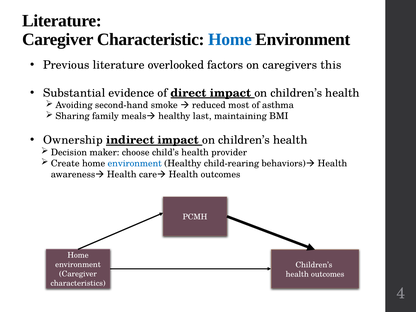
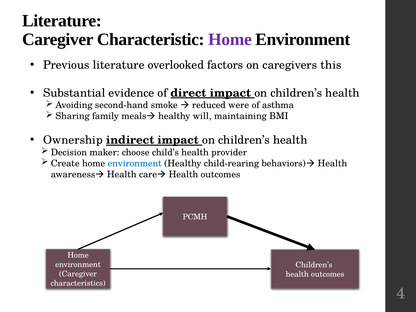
Home at (230, 39) colour: blue -> purple
most: most -> were
last: last -> will
